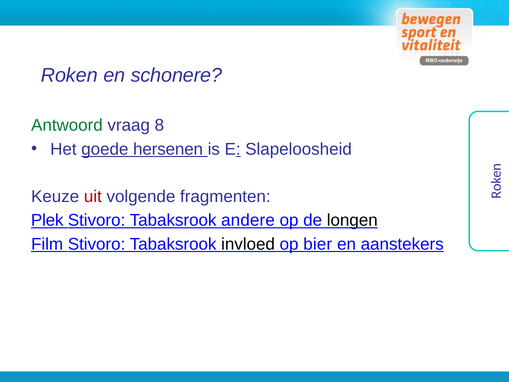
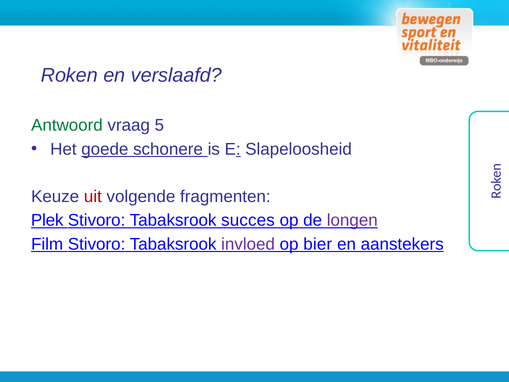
schonere: schonere -> verslaafd
8: 8 -> 5
hersenen: hersenen -> schonere
andere: andere -> succes
longen colour: black -> purple
invloed colour: black -> purple
